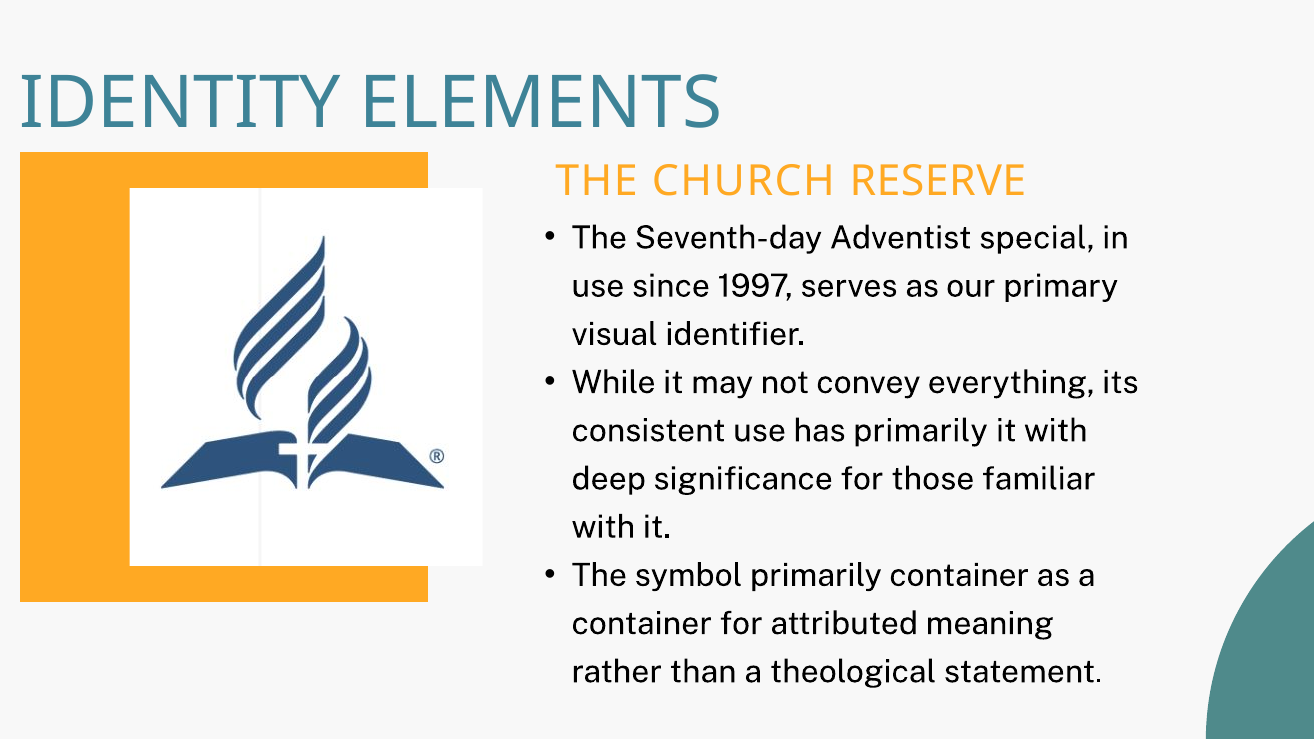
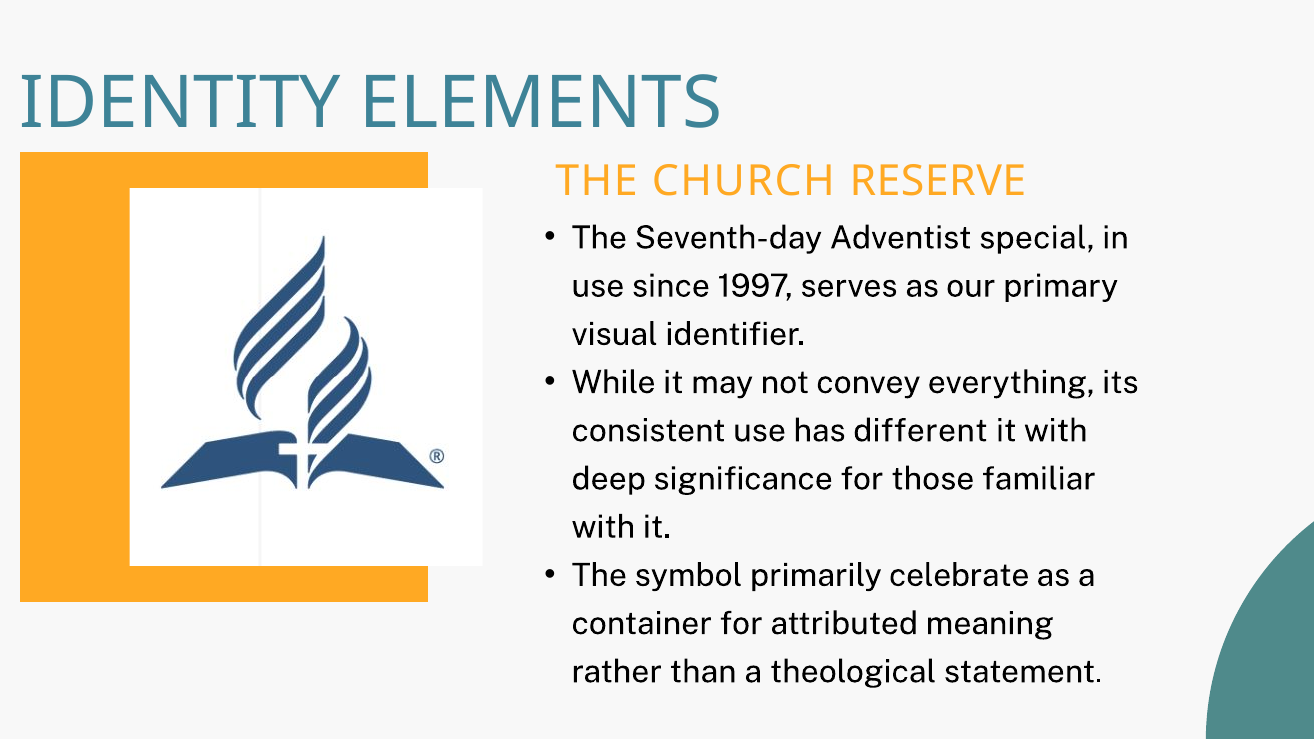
has primarily: primarily -> different
primarily container: container -> celebrate
